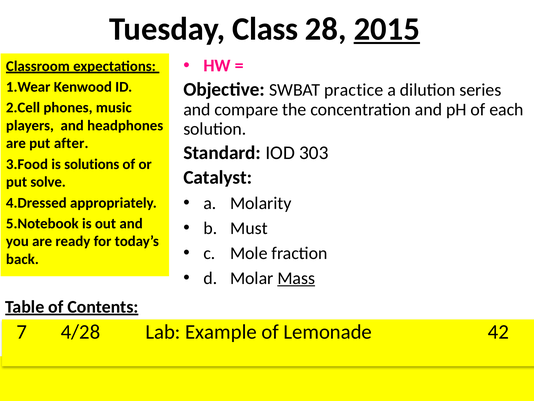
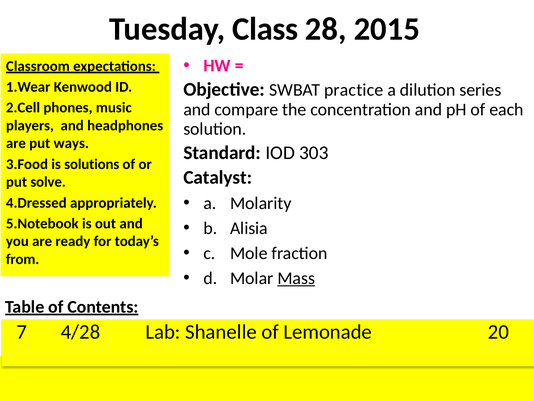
2015 underline: present -> none
after: after -> ways
Must: Must -> Alisia
back: back -> from
Example: Example -> Shanelle
42: 42 -> 20
